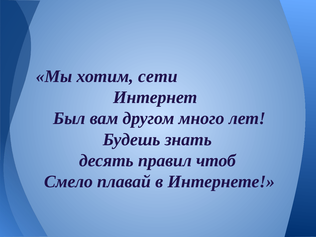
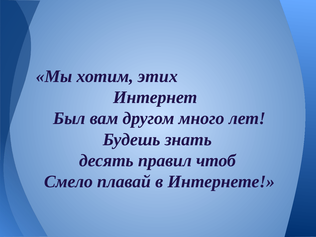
сети: сети -> этих
